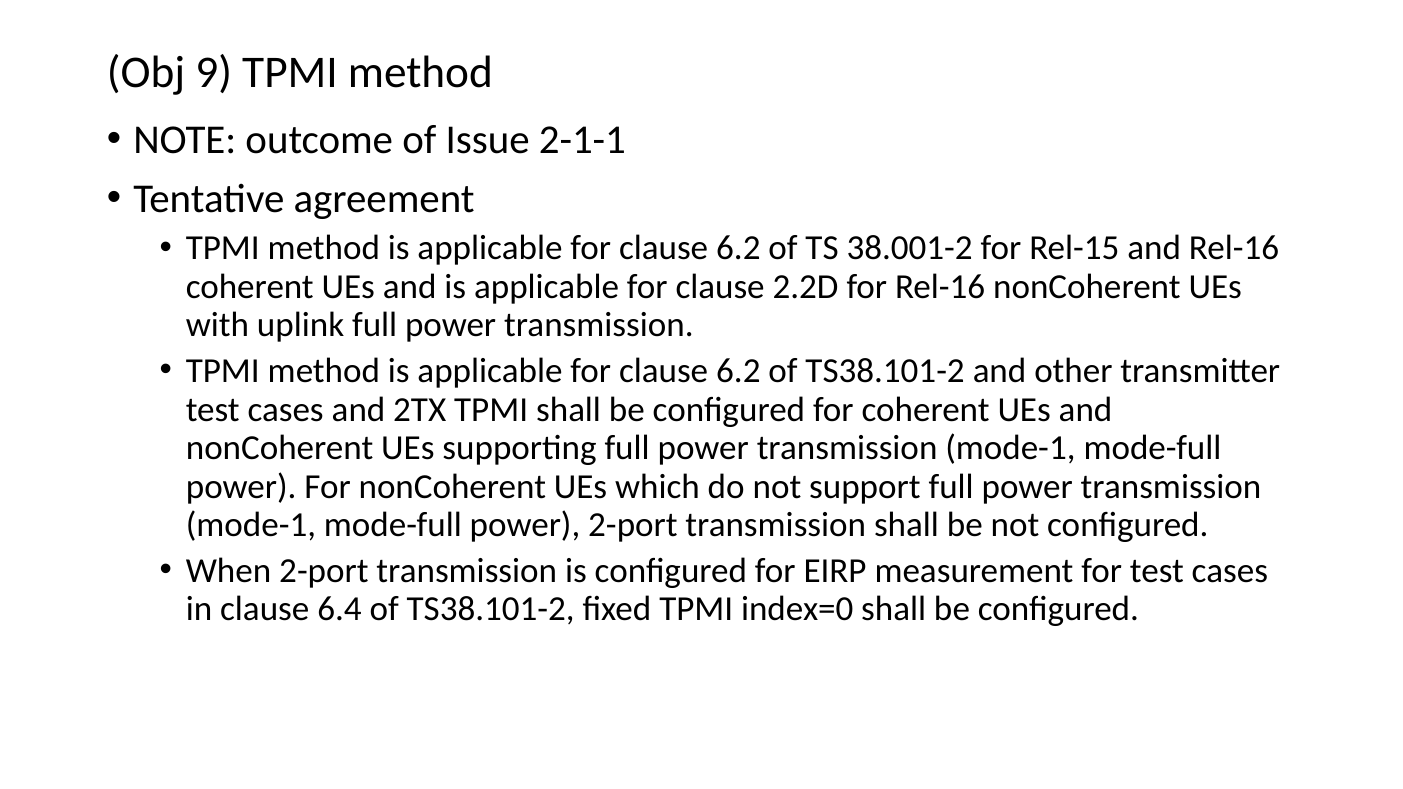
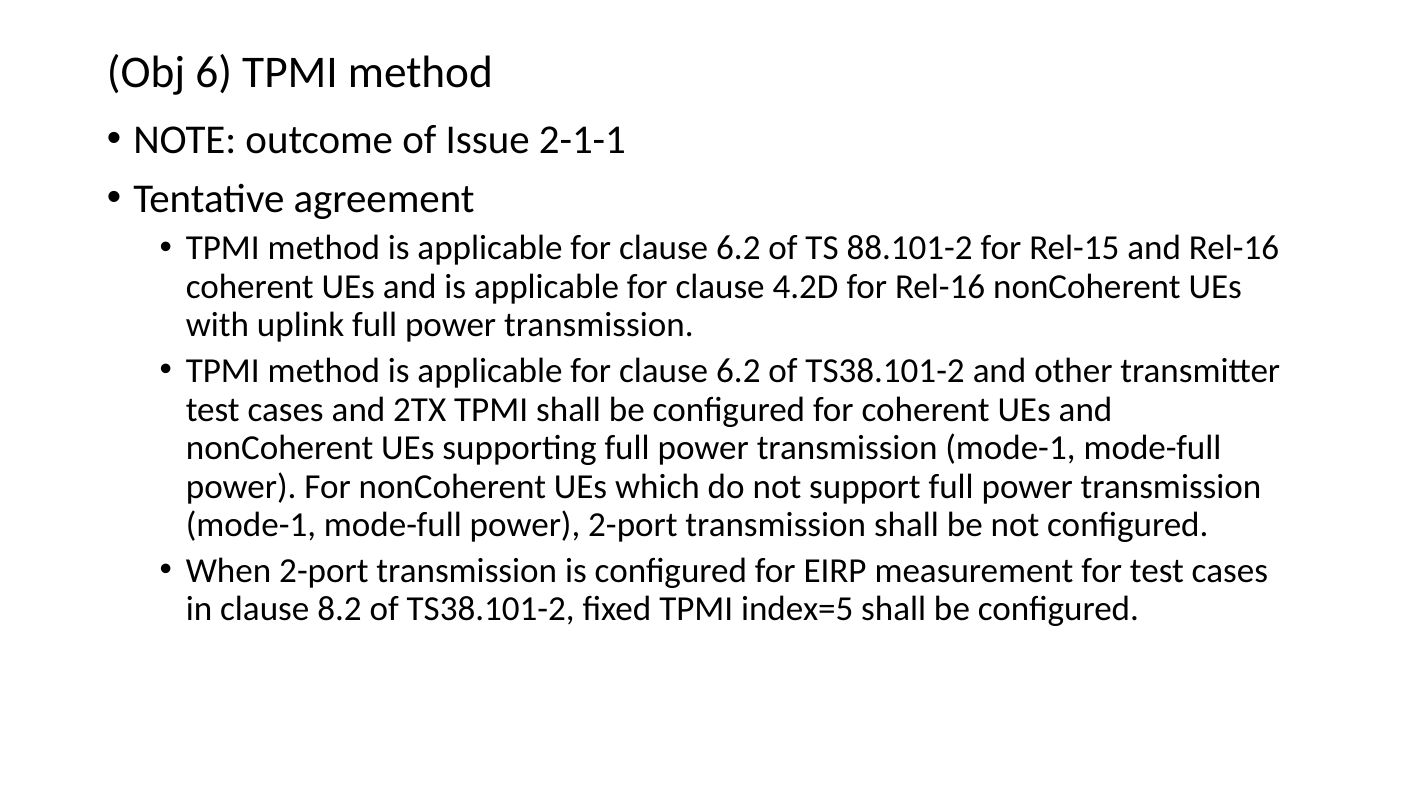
9: 9 -> 6
38.001-2: 38.001-2 -> 88.101-2
2.2D: 2.2D -> 4.2D
6.4: 6.4 -> 8.2
index=0: index=0 -> index=5
